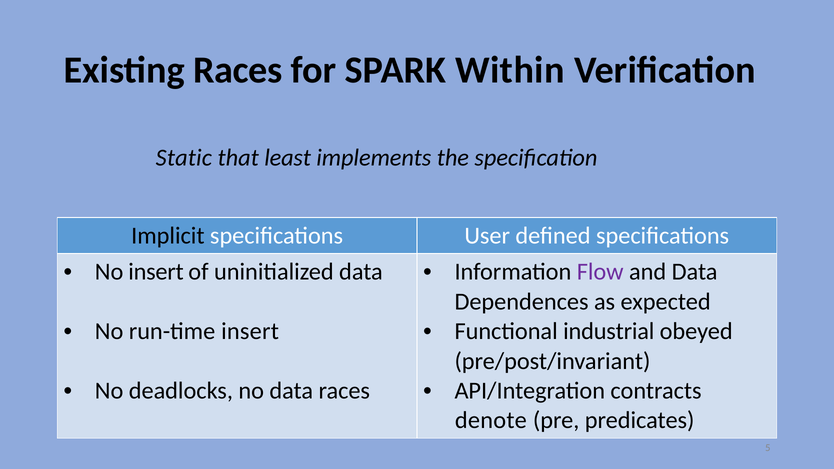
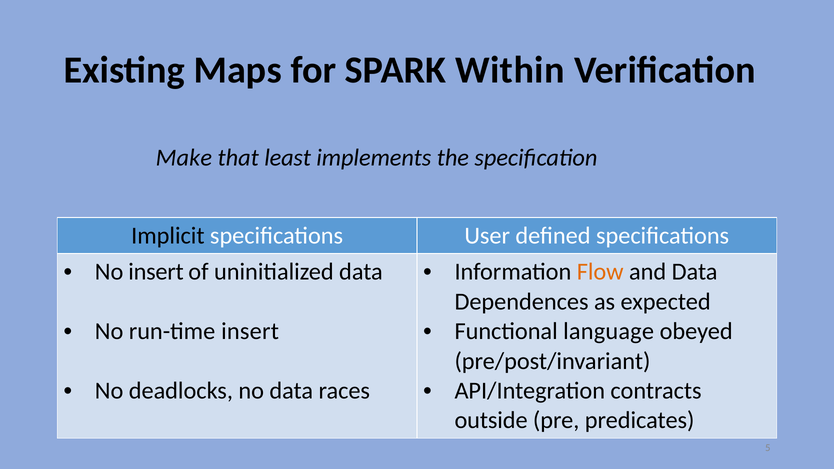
Existing Races: Races -> Maps
Static: Static -> Make
Flow colour: purple -> orange
industrial: industrial -> language
denote: denote -> outside
